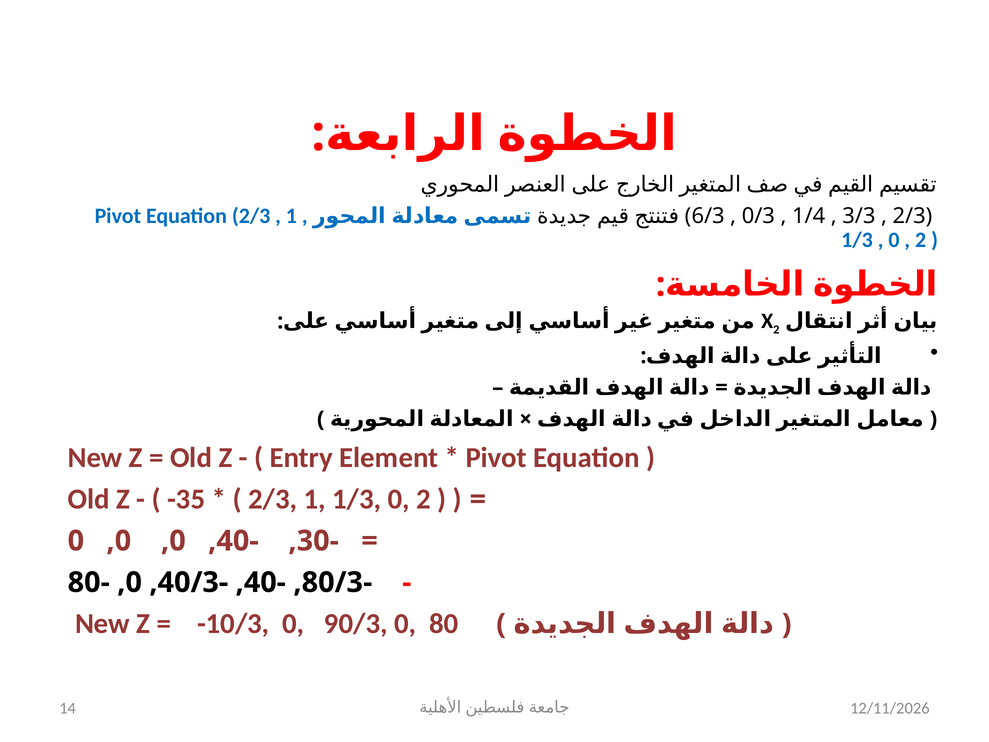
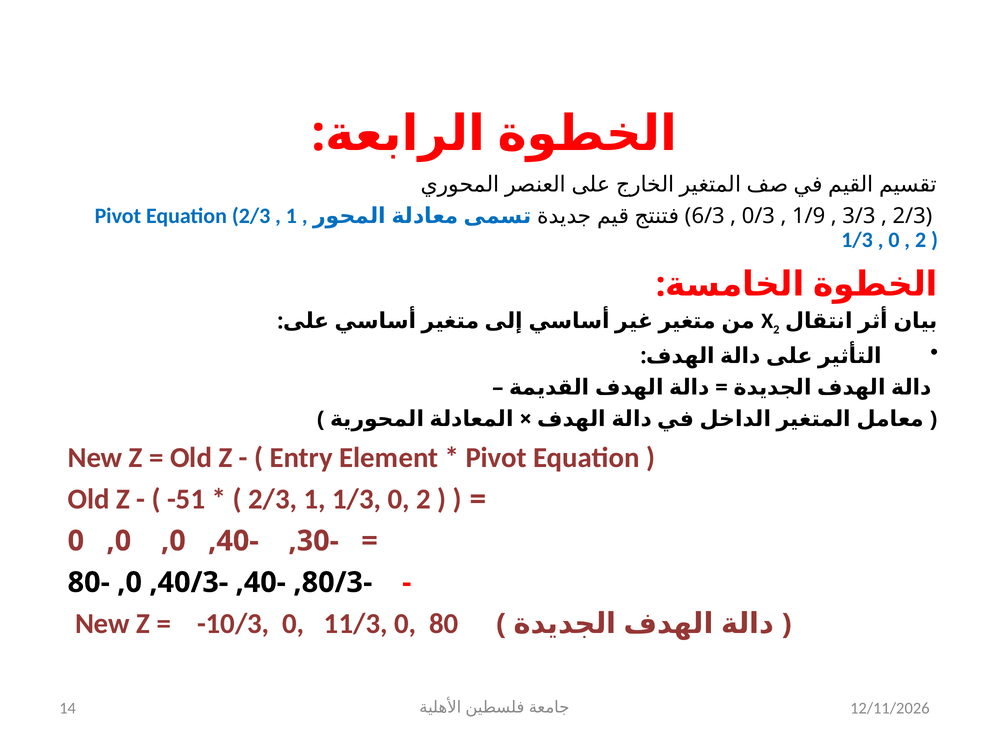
1/4: 1/4 -> 1/9
-35: -35 -> -51
90/3: 90/3 -> 11/3
